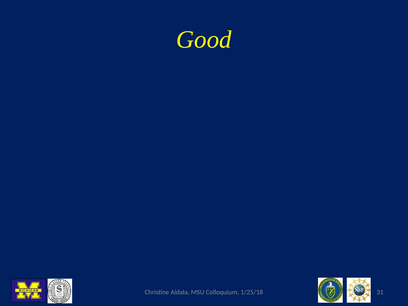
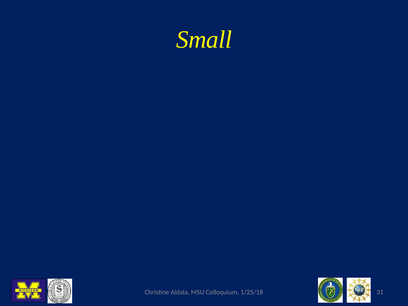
Good: Good -> Small
